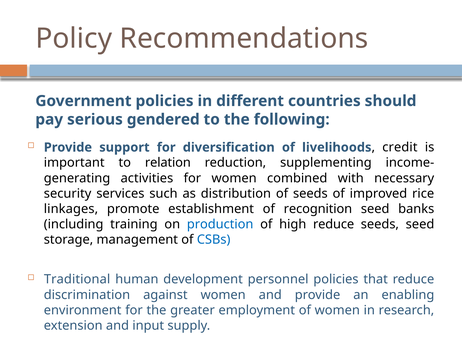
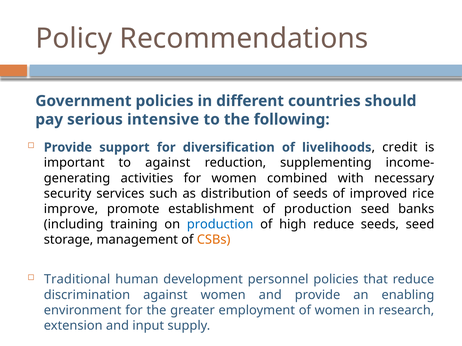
gendered: gendered -> intensive
to relation: relation -> against
linkages: linkages -> improve
of recognition: recognition -> production
CSBs colour: blue -> orange
